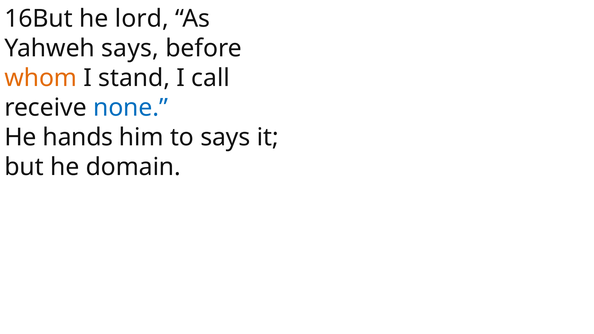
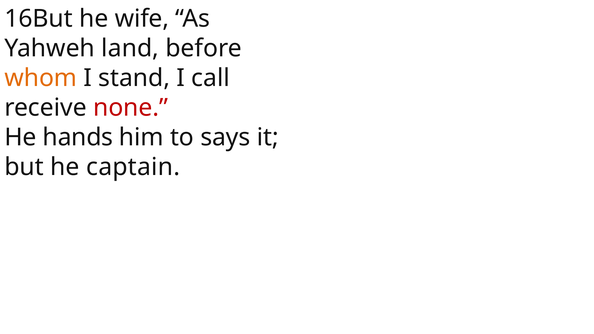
lord: lord -> wife
Yahweh says: says -> land
none colour: blue -> red
domain: domain -> captain
